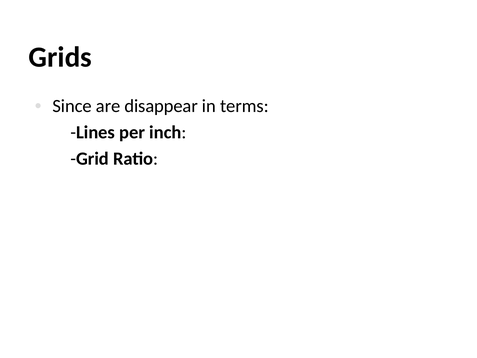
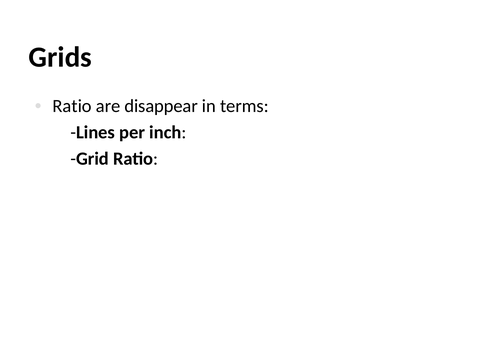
Since at (72, 106): Since -> Ratio
